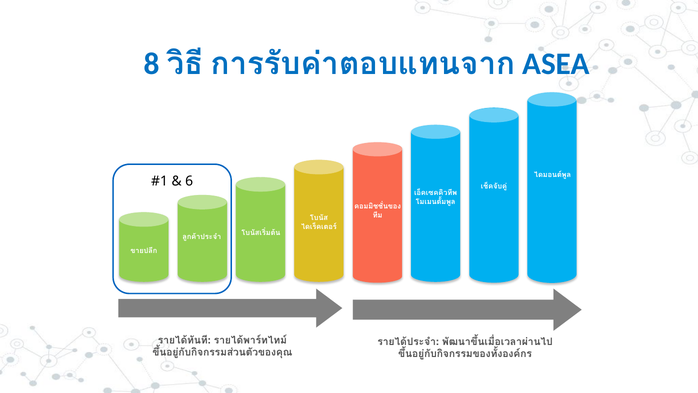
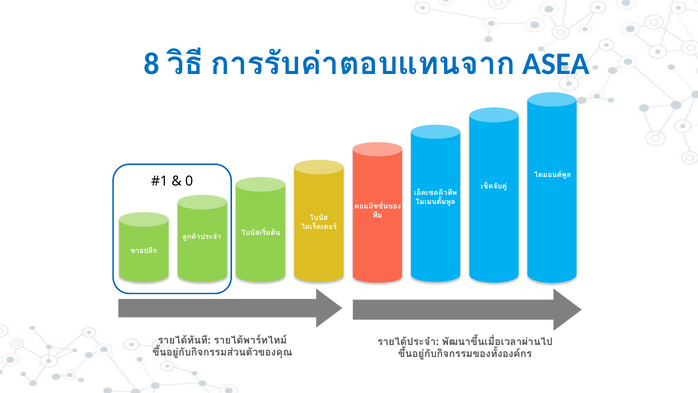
6: 6 -> 0
